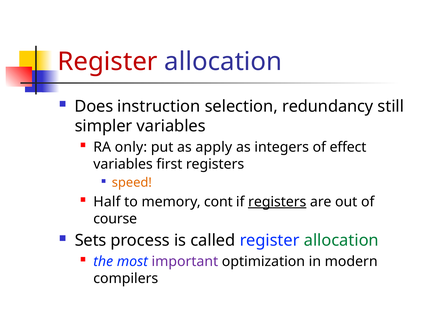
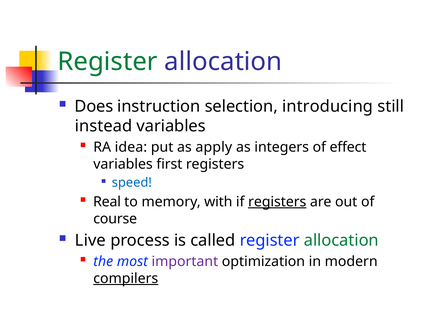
Register at (108, 62) colour: red -> green
redundancy: redundancy -> introducing
simpler: simpler -> instead
only: only -> idea
speed colour: orange -> blue
Half: Half -> Real
cont: cont -> with
Sets: Sets -> Live
compilers underline: none -> present
